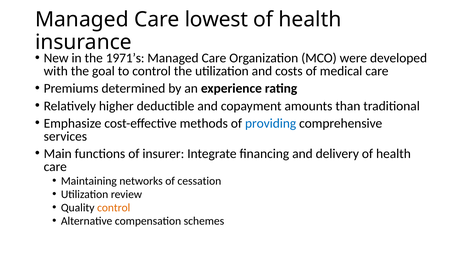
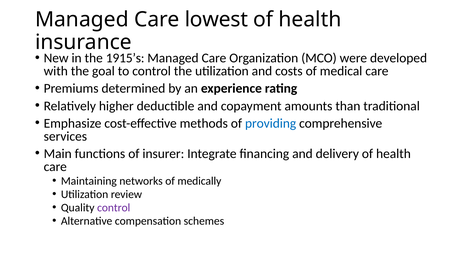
1971’s: 1971’s -> 1915’s
cessation: cessation -> medically
control at (114, 208) colour: orange -> purple
